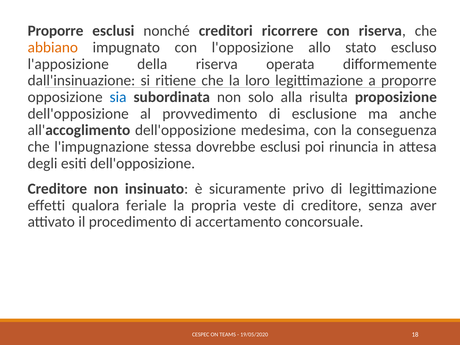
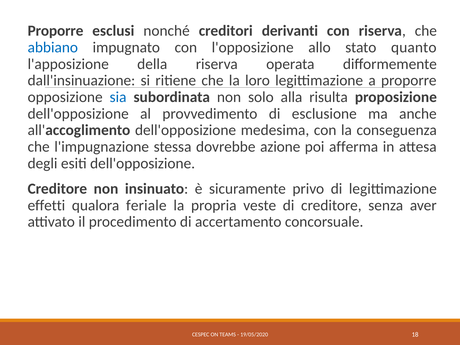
ricorrere: ricorrere -> derivanti
abbiano colour: orange -> blue
escluso: escluso -> quanto
dovrebbe esclusi: esclusi -> azione
rinuncia: rinuncia -> afferma
